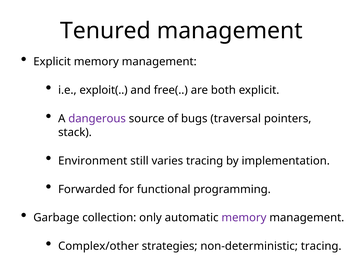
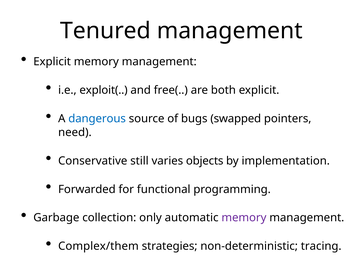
dangerous colour: purple -> blue
traversal: traversal -> swapped
stack: stack -> need
Environment: Environment -> Conservative
varies tracing: tracing -> objects
Complex/other: Complex/other -> Complex/them
